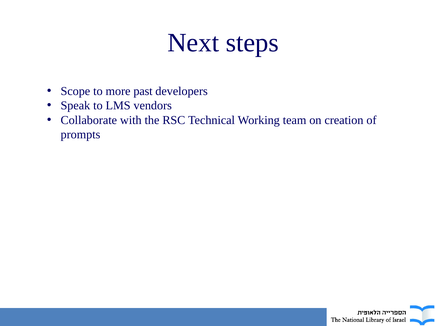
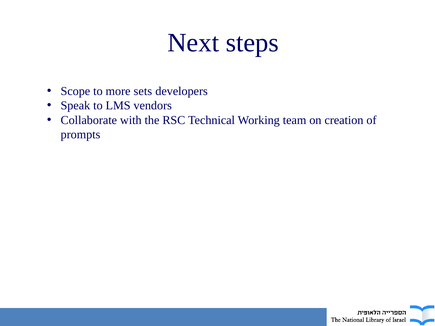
past: past -> sets
